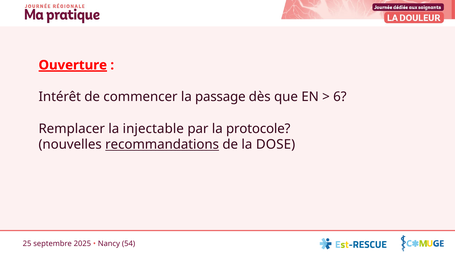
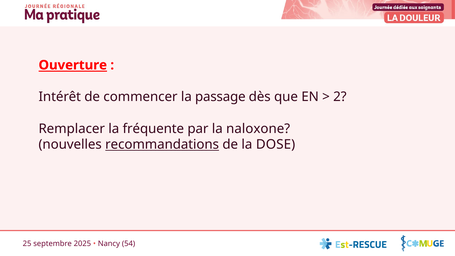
Ouverture underline: present -> none
6: 6 -> 2
injectable: injectable -> fréquente
protocole: protocole -> naloxone
